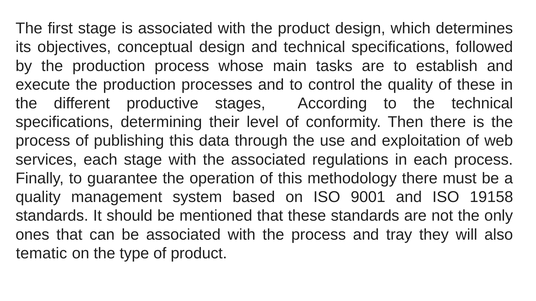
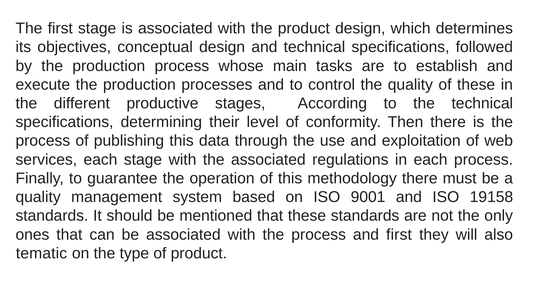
and tray: tray -> first
